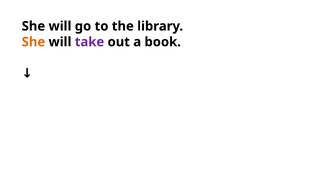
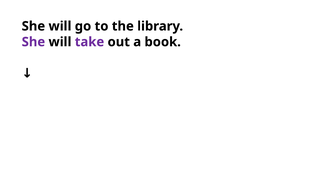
She at (33, 42) colour: orange -> purple
